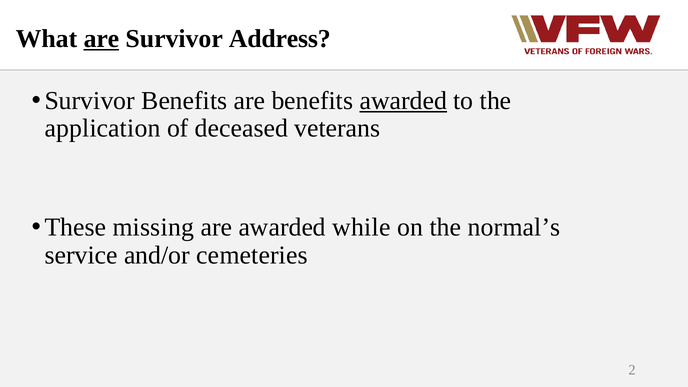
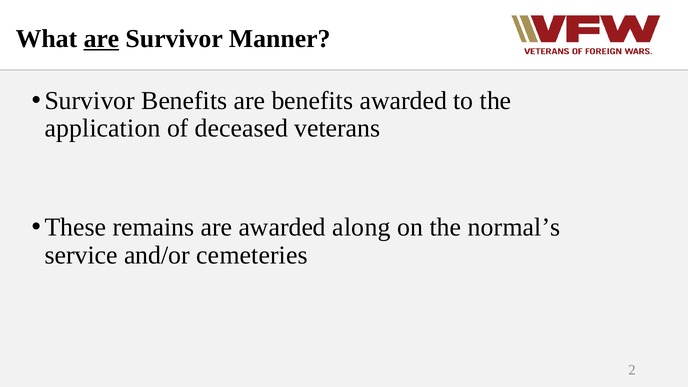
Address: Address -> Manner
awarded at (403, 101) underline: present -> none
missing: missing -> remains
while: while -> along
